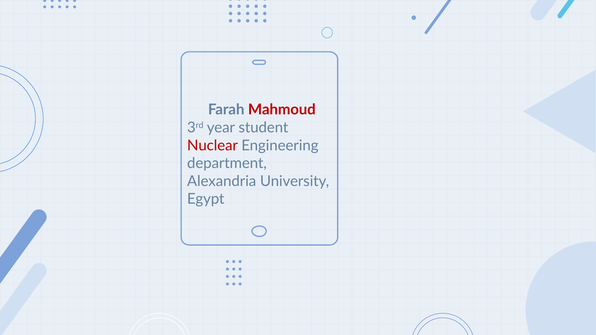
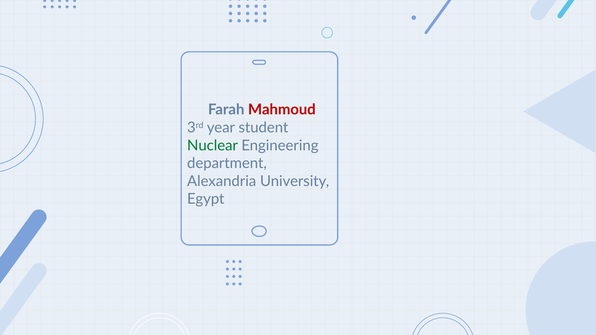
Nuclear colour: red -> green
